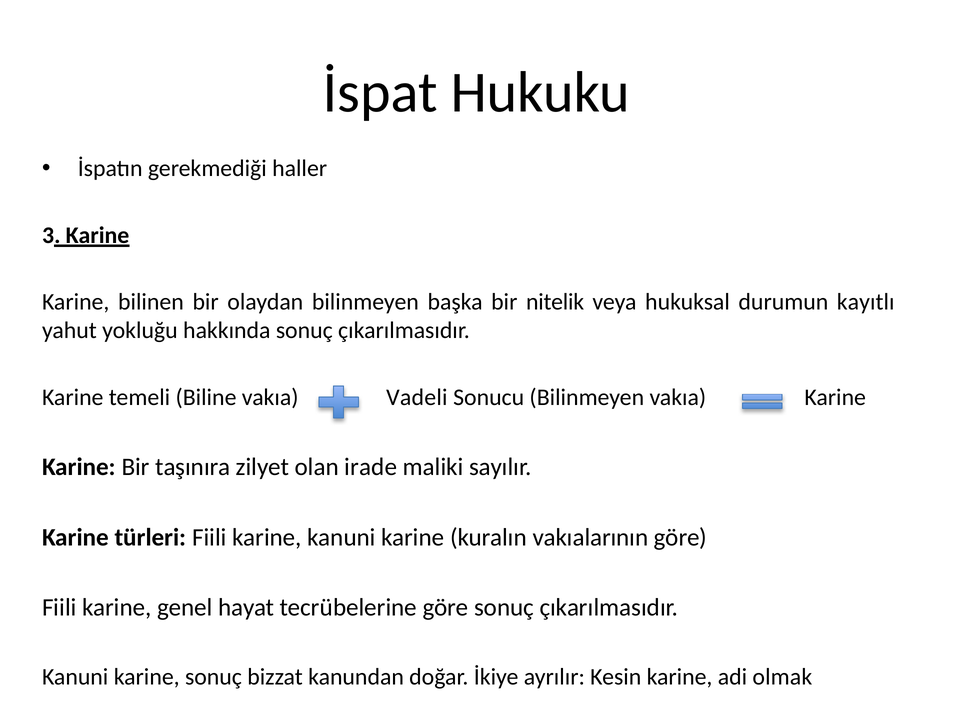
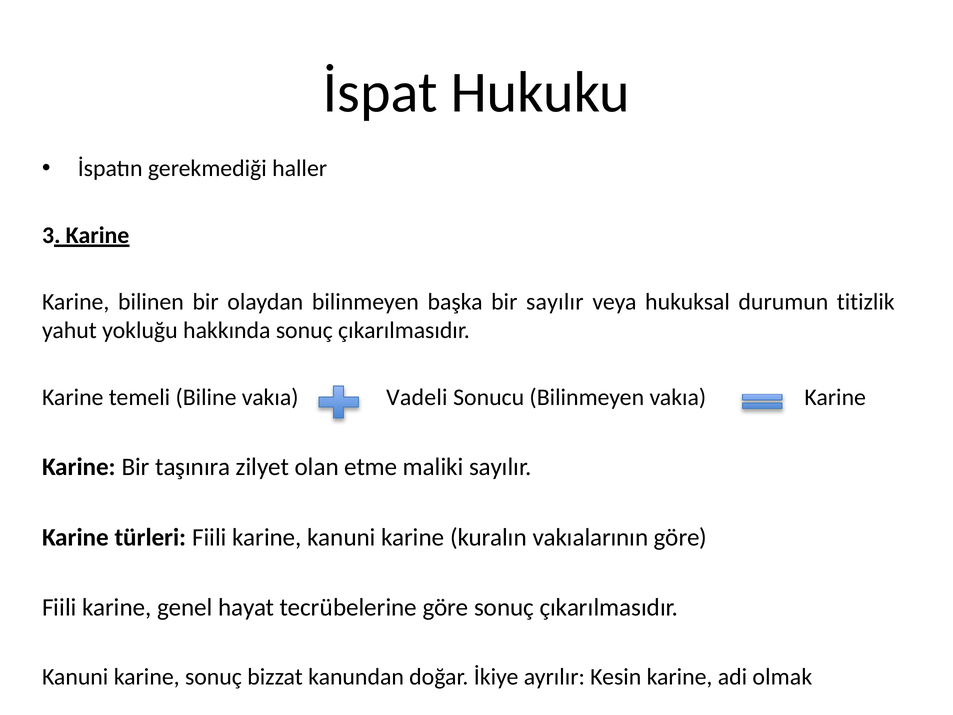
bir nitelik: nitelik -> sayılır
kayıtlı: kayıtlı -> titizlik
irade: irade -> etme
